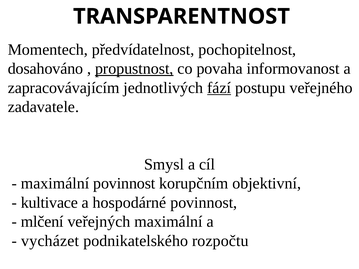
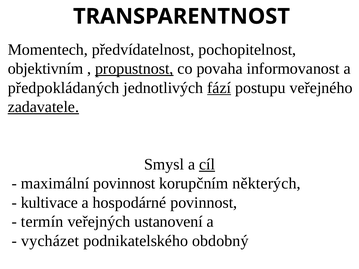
dosahováno: dosahováno -> objektivním
zapracovávajícím: zapracovávajícím -> předpokládaných
zadavatele underline: none -> present
cíl underline: none -> present
objektivní: objektivní -> některých
mlčení: mlčení -> termín
veřejných maximální: maximální -> ustanovení
rozpočtu: rozpočtu -> obdobný
